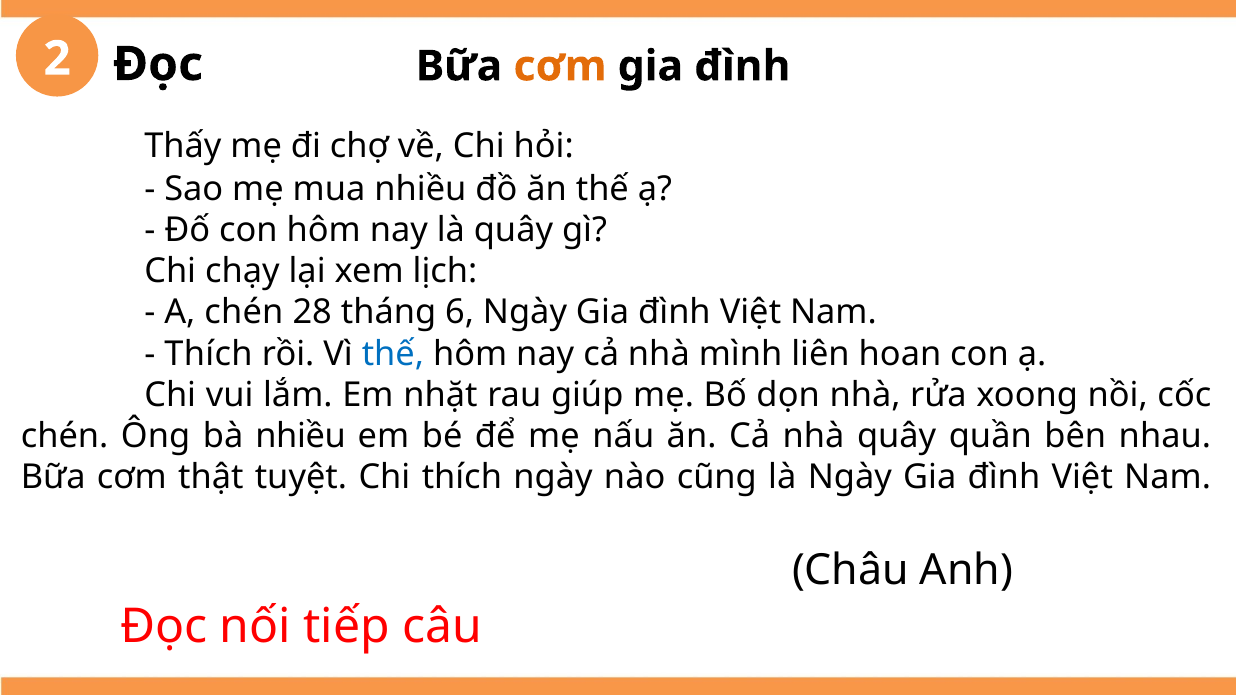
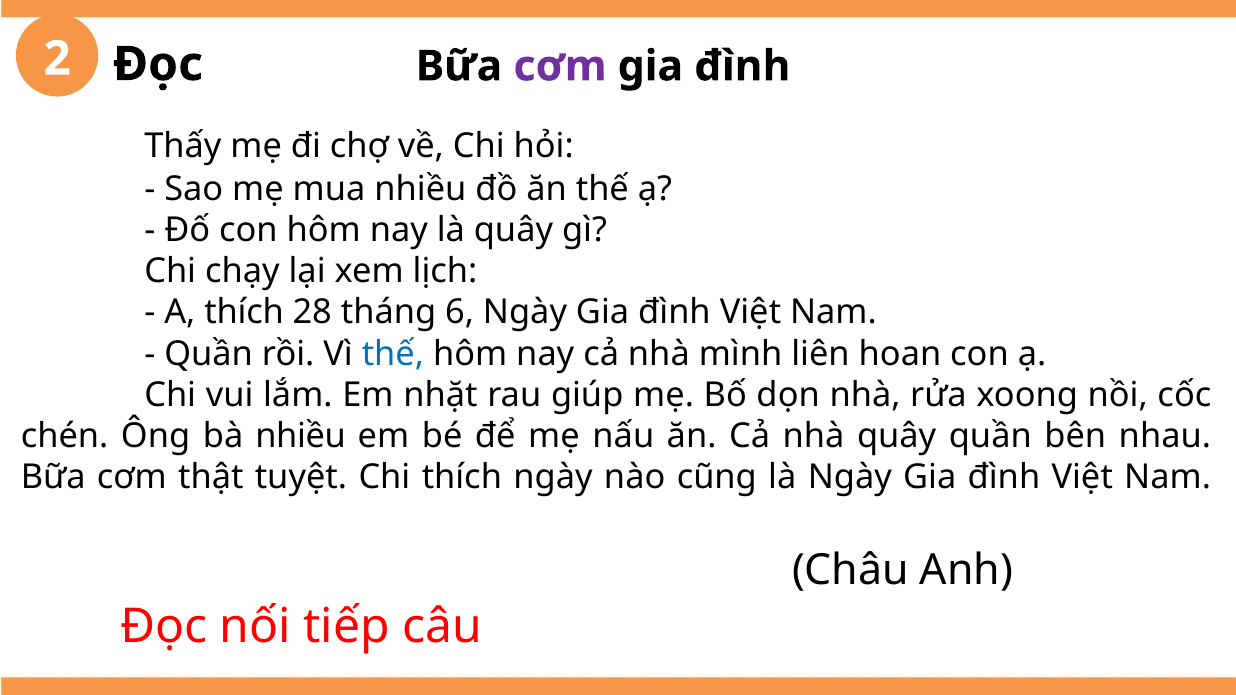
cơm at (560, 66) colour: orange -> purple
A chén: chén -> thích
Thích at (208, 354): Thích -> Quần
